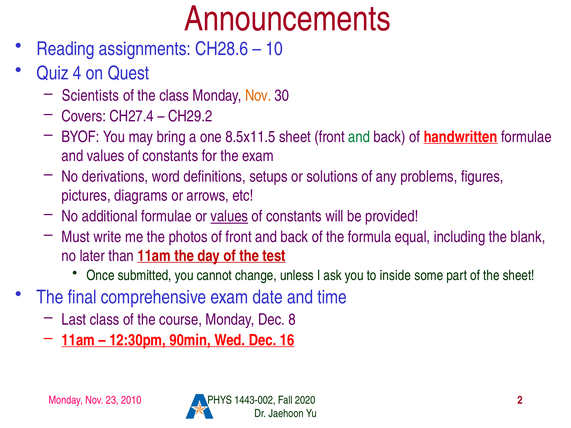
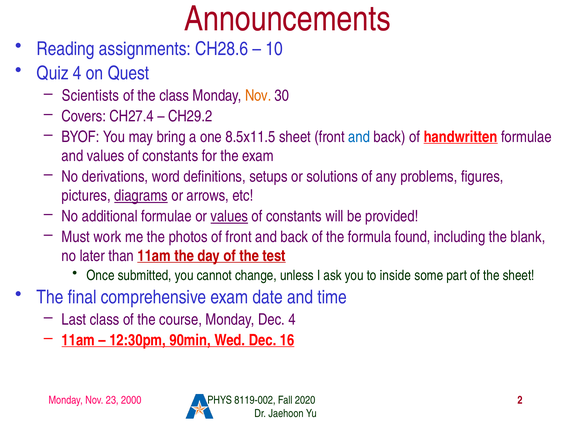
and at (359, 137) colour: green -> blue
diagrams underline: none -> present
write: write -> work
equal: equal -> found
Dec 8: 8 -> 4
2010: 2010 -> 2000
1443-002: 1443-002 -> 8119-002
